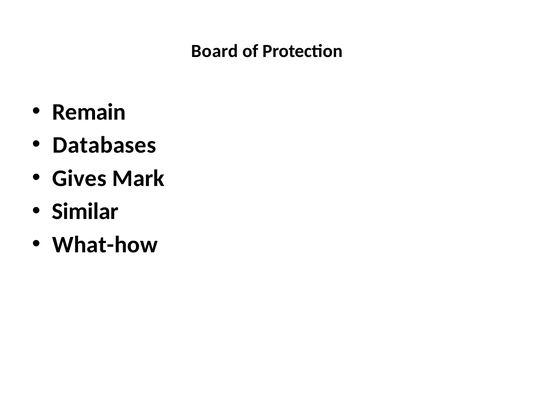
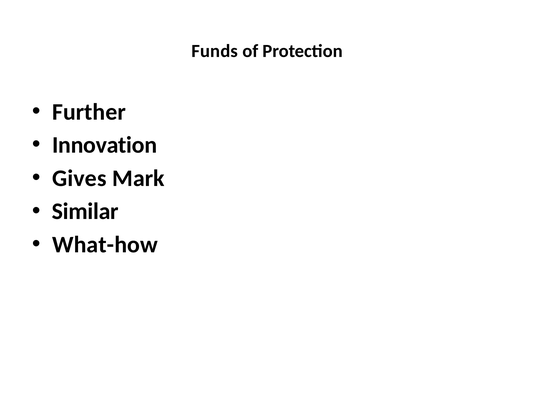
Board: Board -> Funds
Remain: Remain -> Further
Databases: Databases -> Innovation
